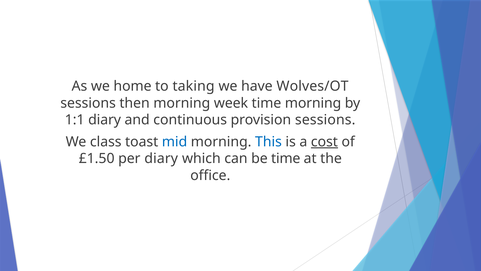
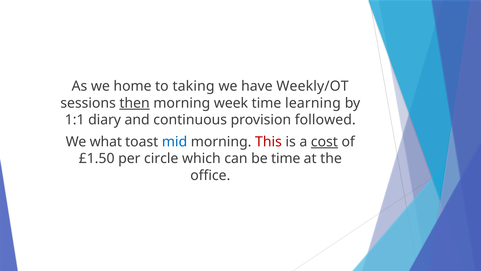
Wolves/OT: Wolves/OT -> Weekly/OT
then underline: none -> present
time morning: morning -> learning
provision sessions: sessions -> followed
class: class -> what
This colour: blue -> red
per diary: diary -> circle
